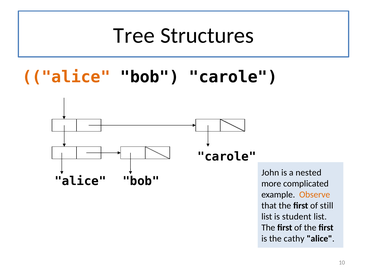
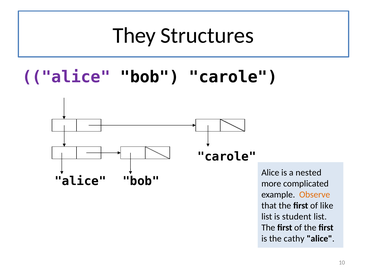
Tree: Tree -> They
alice at (66, 77) colour: orange -> purple
John at (270, 173): John -> Alice
still: still -> like
